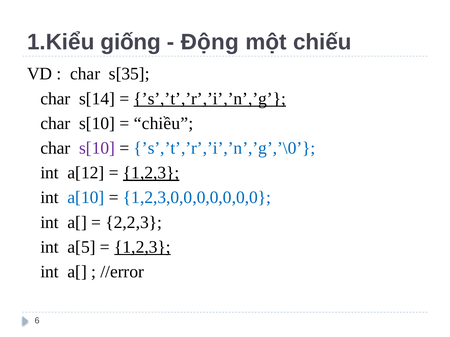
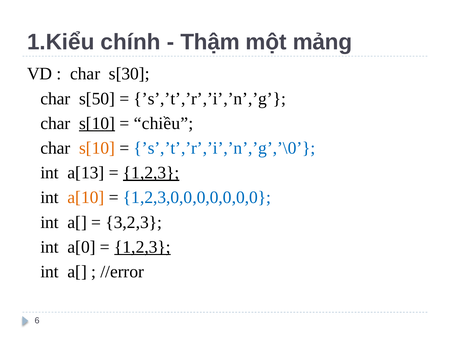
giống: giống -> chính
Động: Động -> Thậm
chiếu: chiếu -> mảng
s[35: s[35 -> s[30
s[14: s[14 -> s[50
’s’,’t’,’r’,’i’,’n’,’g underline: present -> none
s[10 at (97, 124) underline: none -> present
s[10 at (97, 148) colour: purple -> orange
a[12: a[12 -> a[13
a[10 colour: blue -> orange
2,2,3: 2,2,3 -> 3,2,3
a[5: a[5 -> a[0
